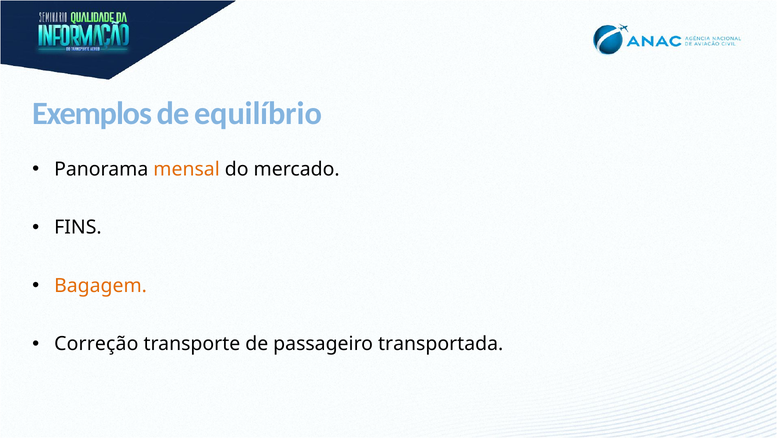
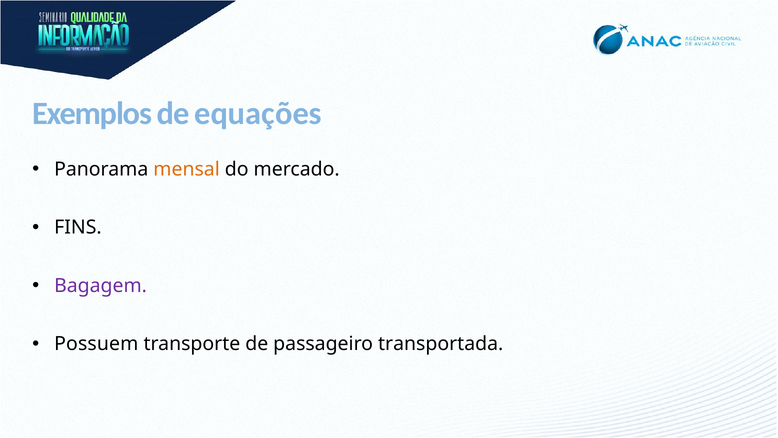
equilíbrio: equilíbrio -> equações
Bagagem colour: orange -> purple
Correção: Correção -> Possuem
